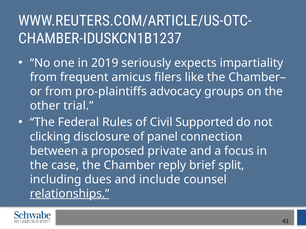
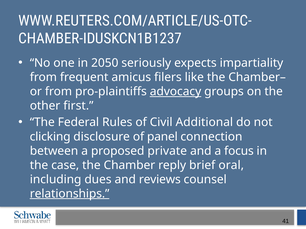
2019: 2019 -> 2050
advocacy underline: none -> present
trial: trial -> first
Supported: Supported -> Additional
split: split -> oral
include: include -> reviews
